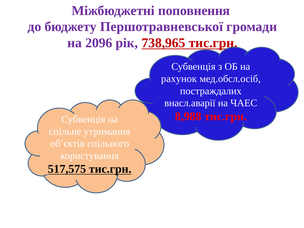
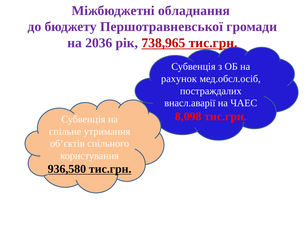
поповнення: поповнення -> обладнання
2096: 2096 -> 2036
8,988: 8,988 -> 8,098
517,575: 517,575 -> 936,580
